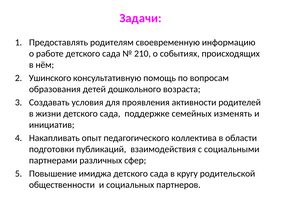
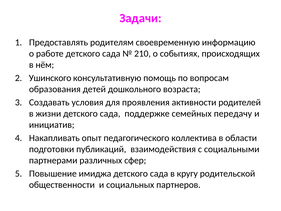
изменять: изменять -> передачу
